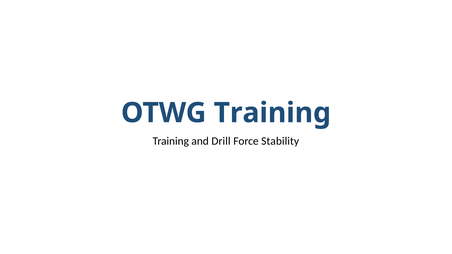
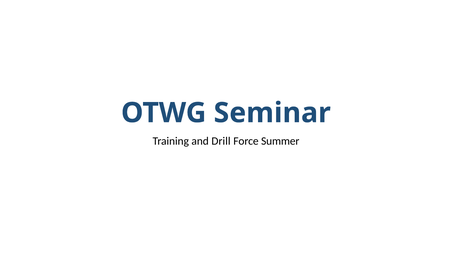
OTWG Training: Training -> Seminar
Stability: Stability -> Summer
